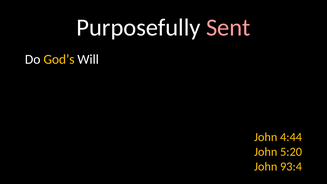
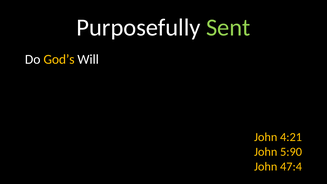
Sent colour: pink -> light green
4:44: 4:44 -> 4:21
5:20: 5:20 -> 5:90
93:4: 93:4 -> 47:4
